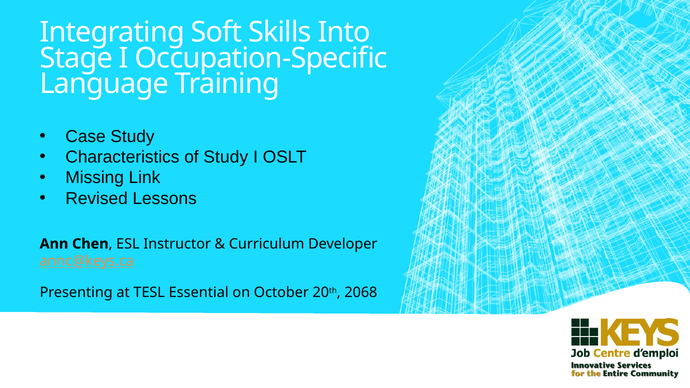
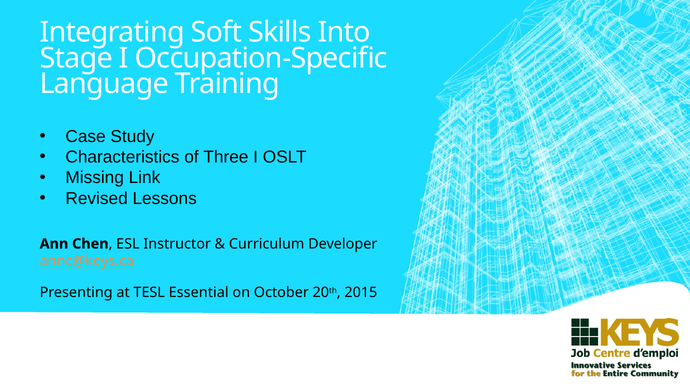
of Study: Study -> Three
2068: 2068 -> 2015
